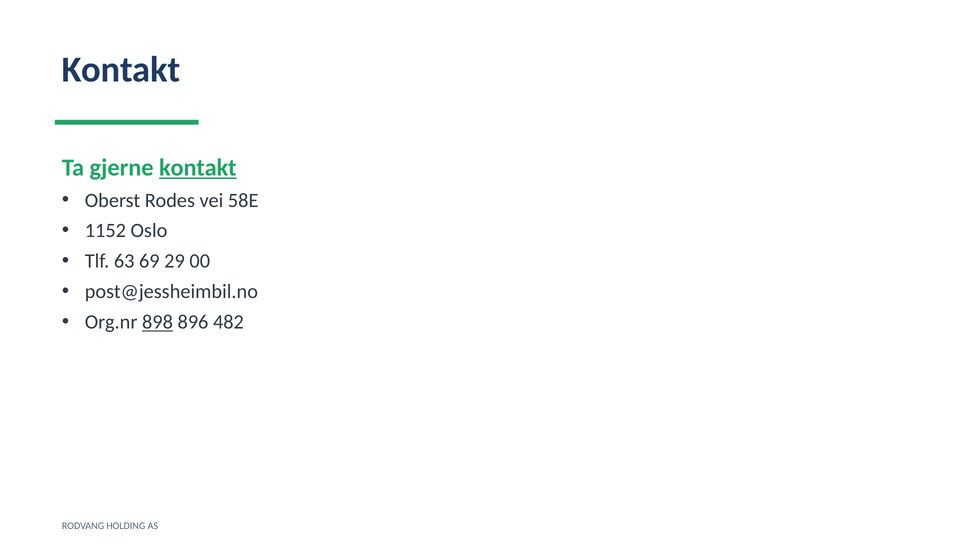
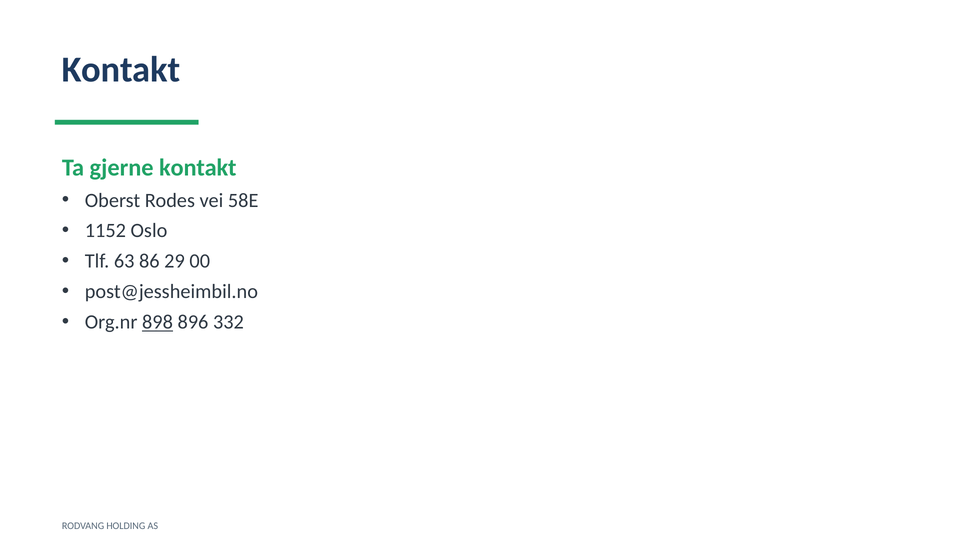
kontakt at (198, 168) underline: present -> none
69: 69 -> 86
482: 482 -> 332
